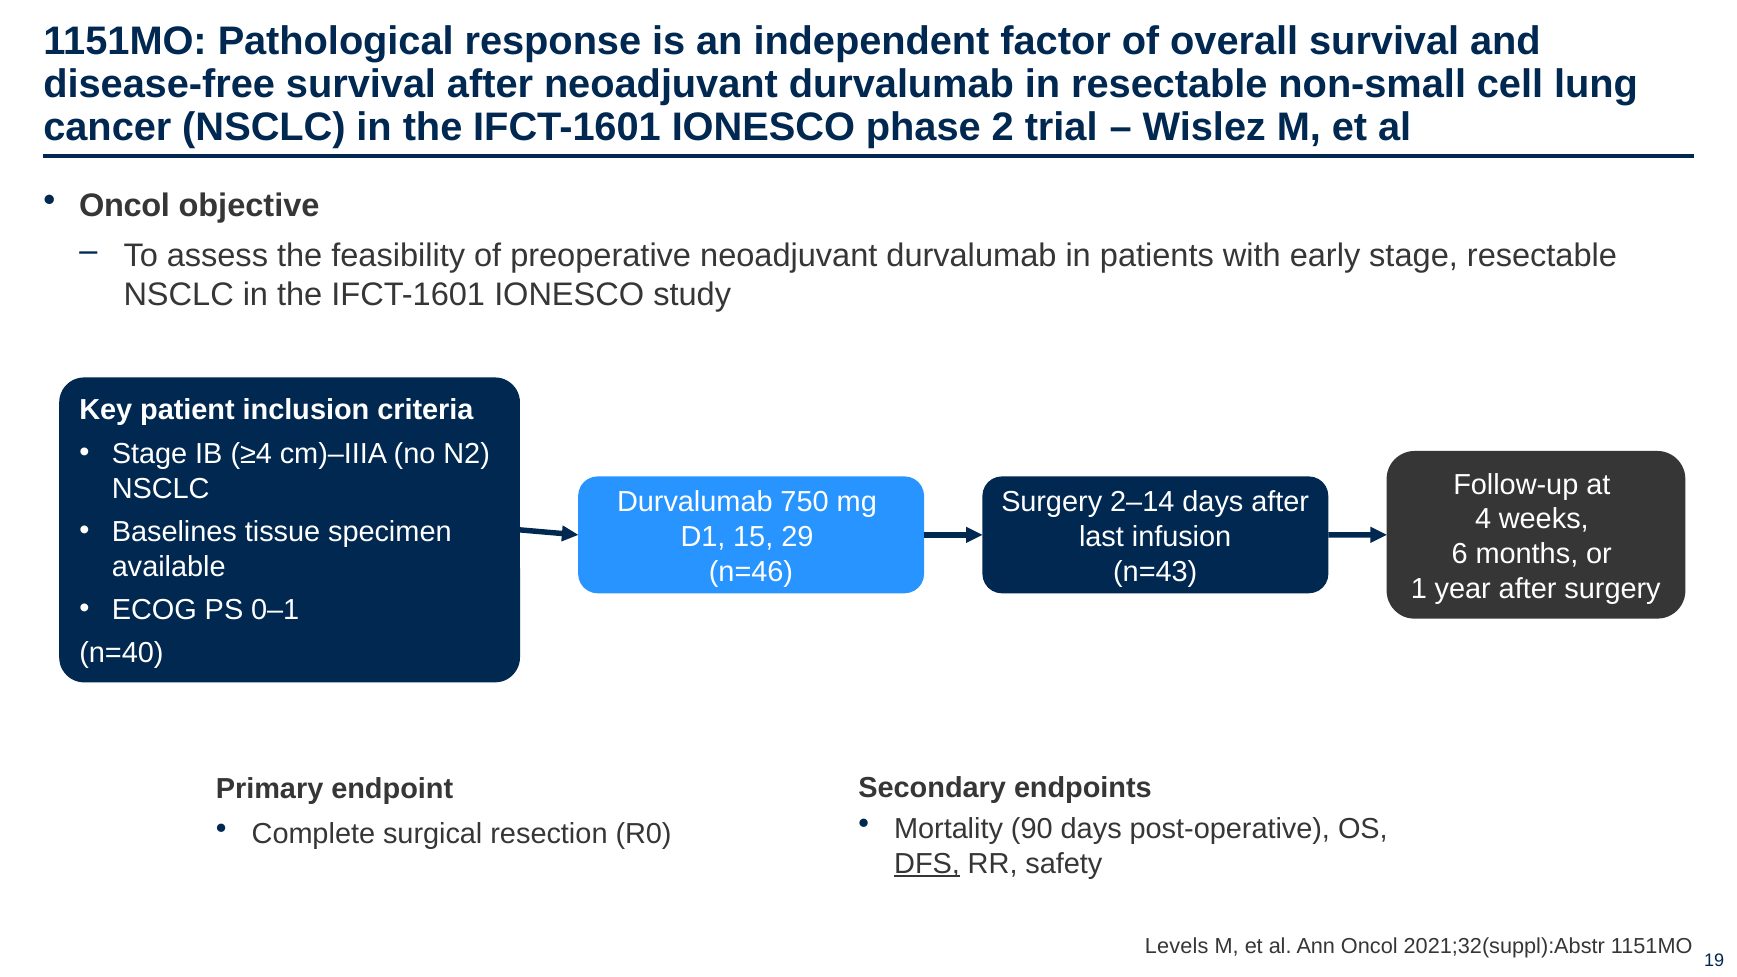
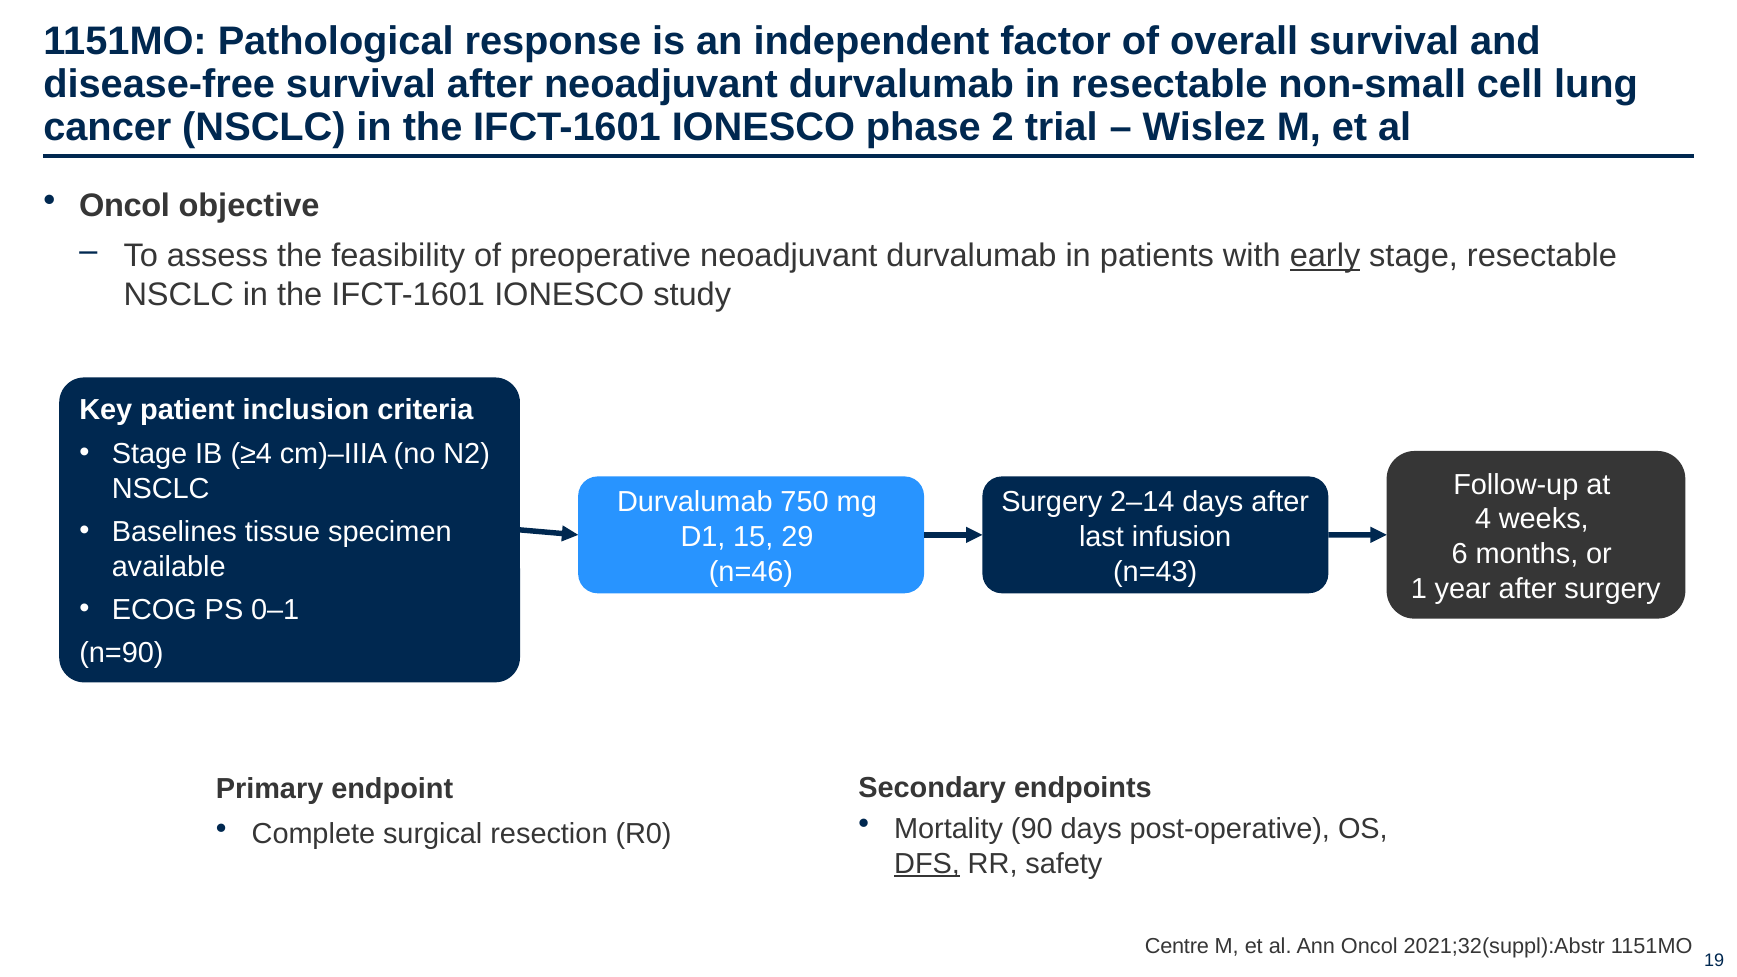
early underline: none -> present
n=40: n=40 -> n=90
Levels: Levels -> Centre
